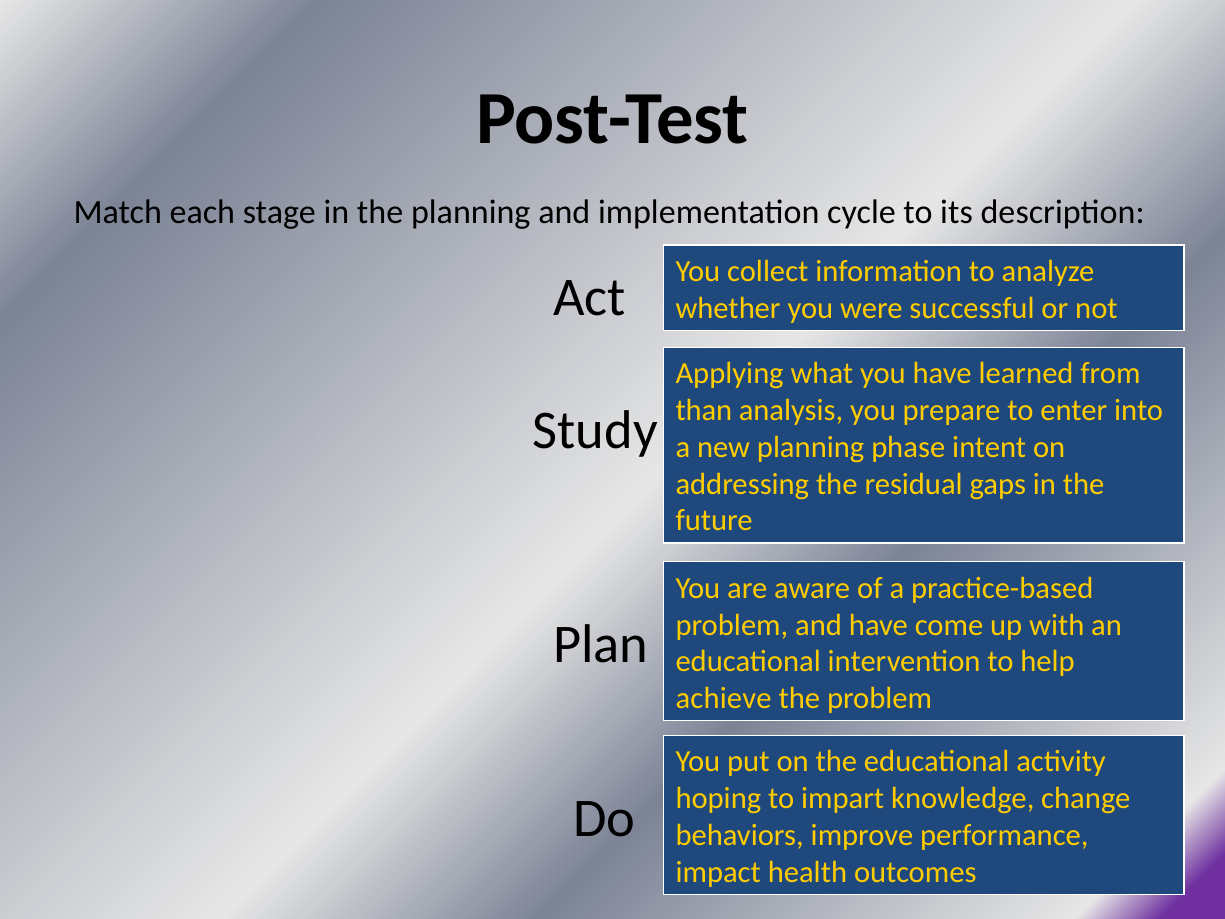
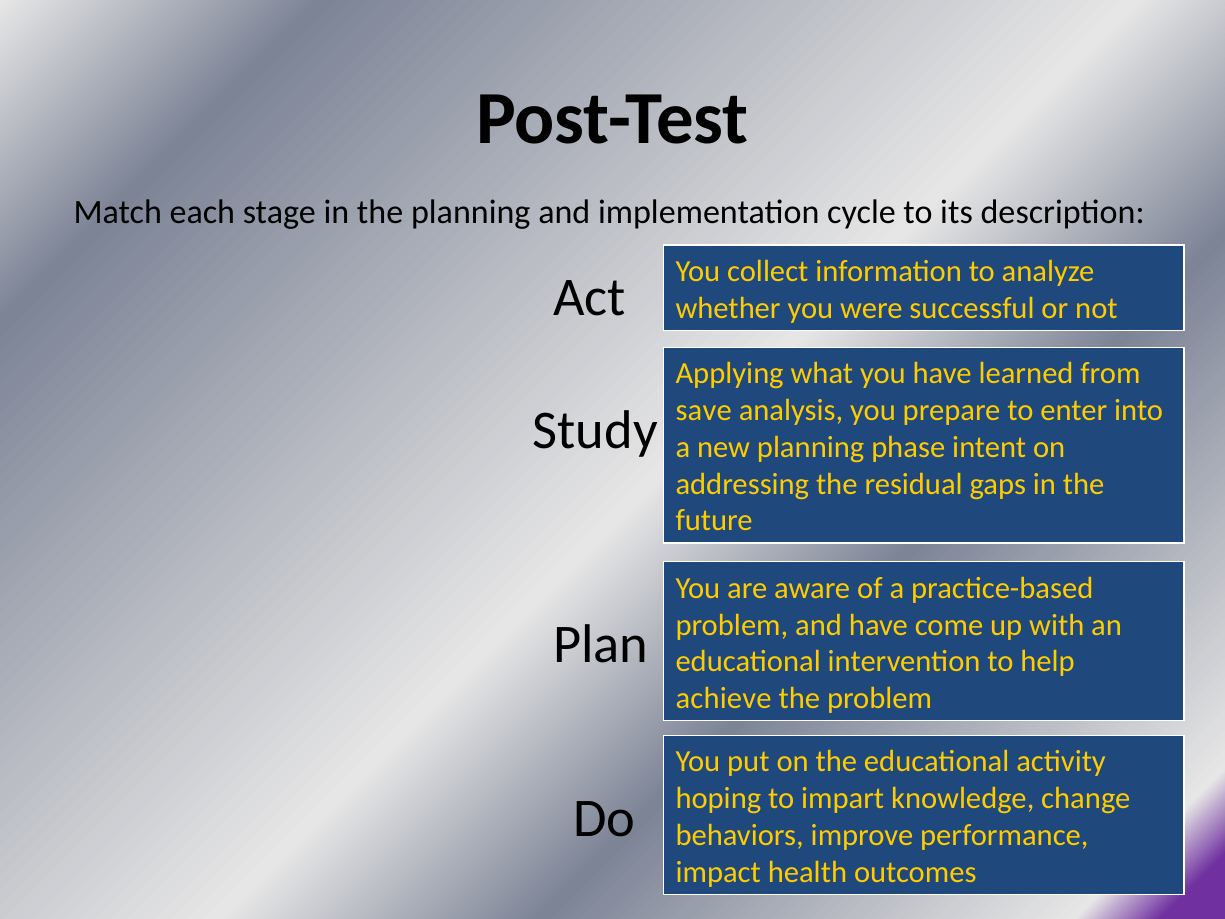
than: than -> save
